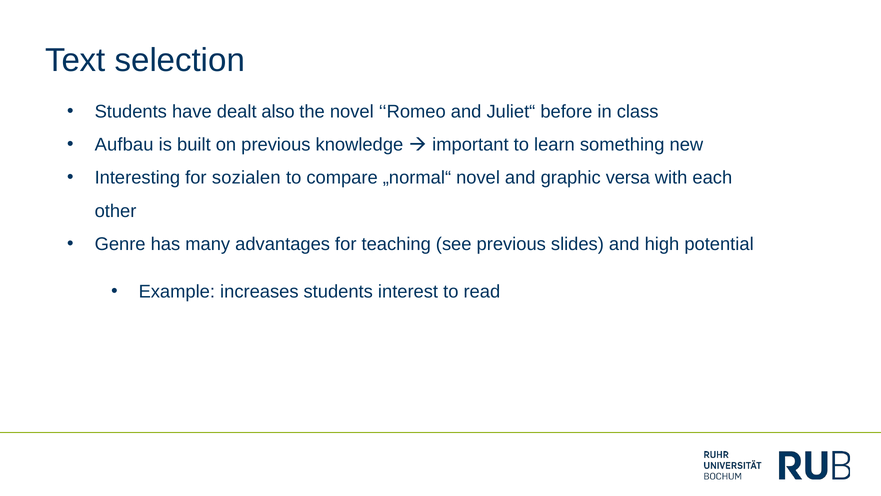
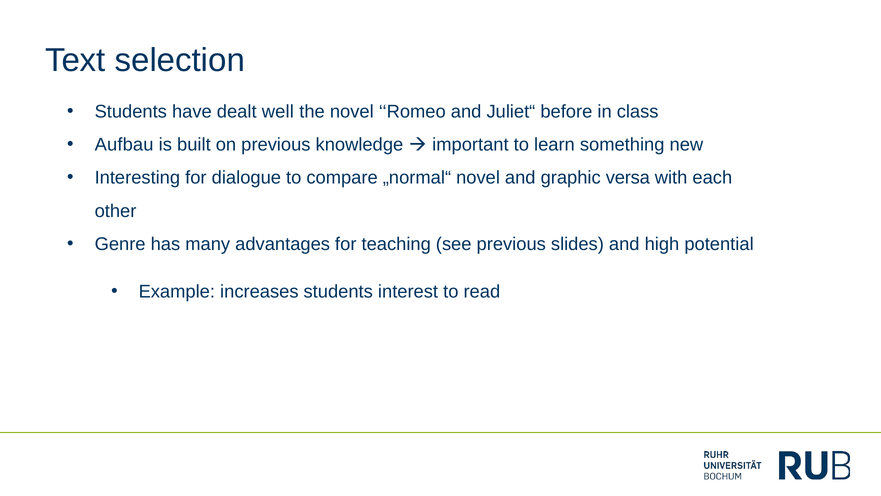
also: also -> well
sozialen: sozialen -> dialogue
